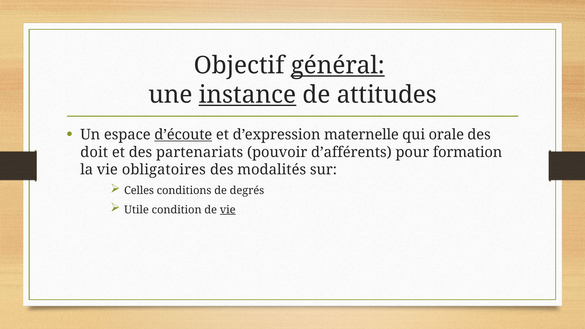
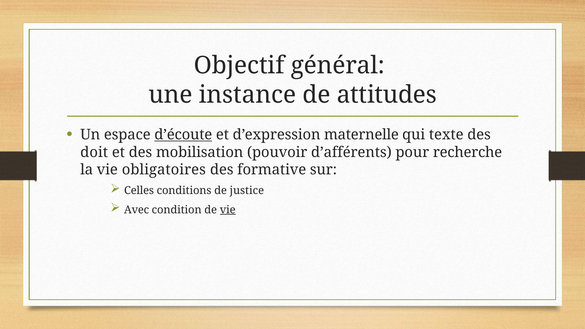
général underline: present -> none
instance underline: present -> none
orale: orale -> texte
partenariats: partenariats -> mobilisation
formation: formation -> recherche
modalités: modalités -> formative
degrés: degrés -> justice
Utile: Utile -> Avec
